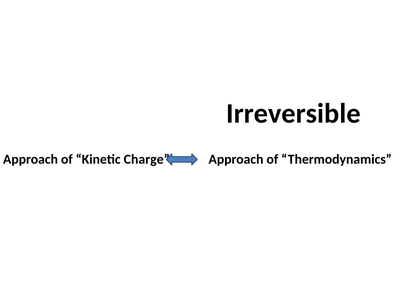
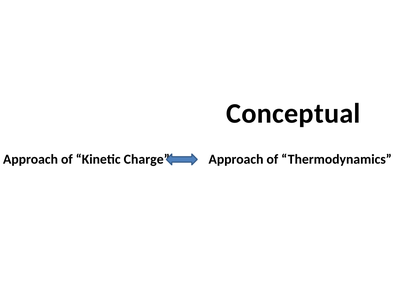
Irreversible: Irreversible -> Conceptual
